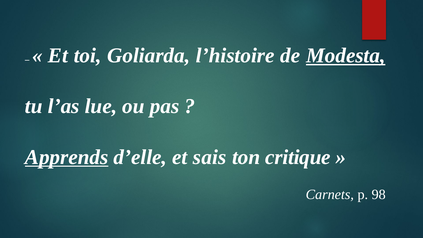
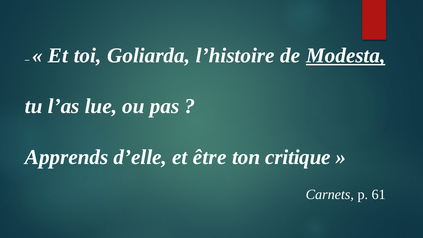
Apprends underline: present -> none
sais: sais -> être
98: 98 -> 61
